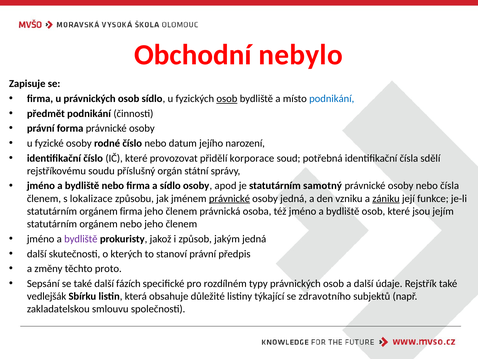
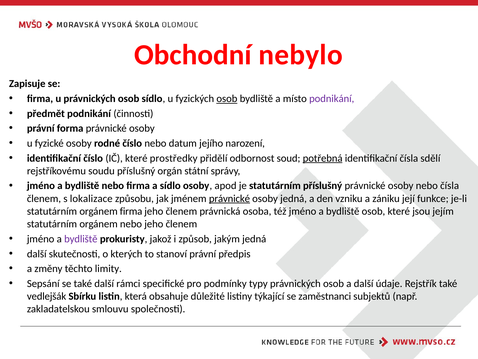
podnikání at (332, 98) colour: blue -> purple
provozovat: provozovat -> prostředky
korporace: korporace -> odbornost
potřebná underline: none -> present
statutárním samotný: samotný -> příslušný
zániku underline: present -> none
proto: proto -> limity
fázích: fázích -> rámci
rozdílném: rozdílném -> podmínky
zdravotního: zdravotního -> zaměstnanci
